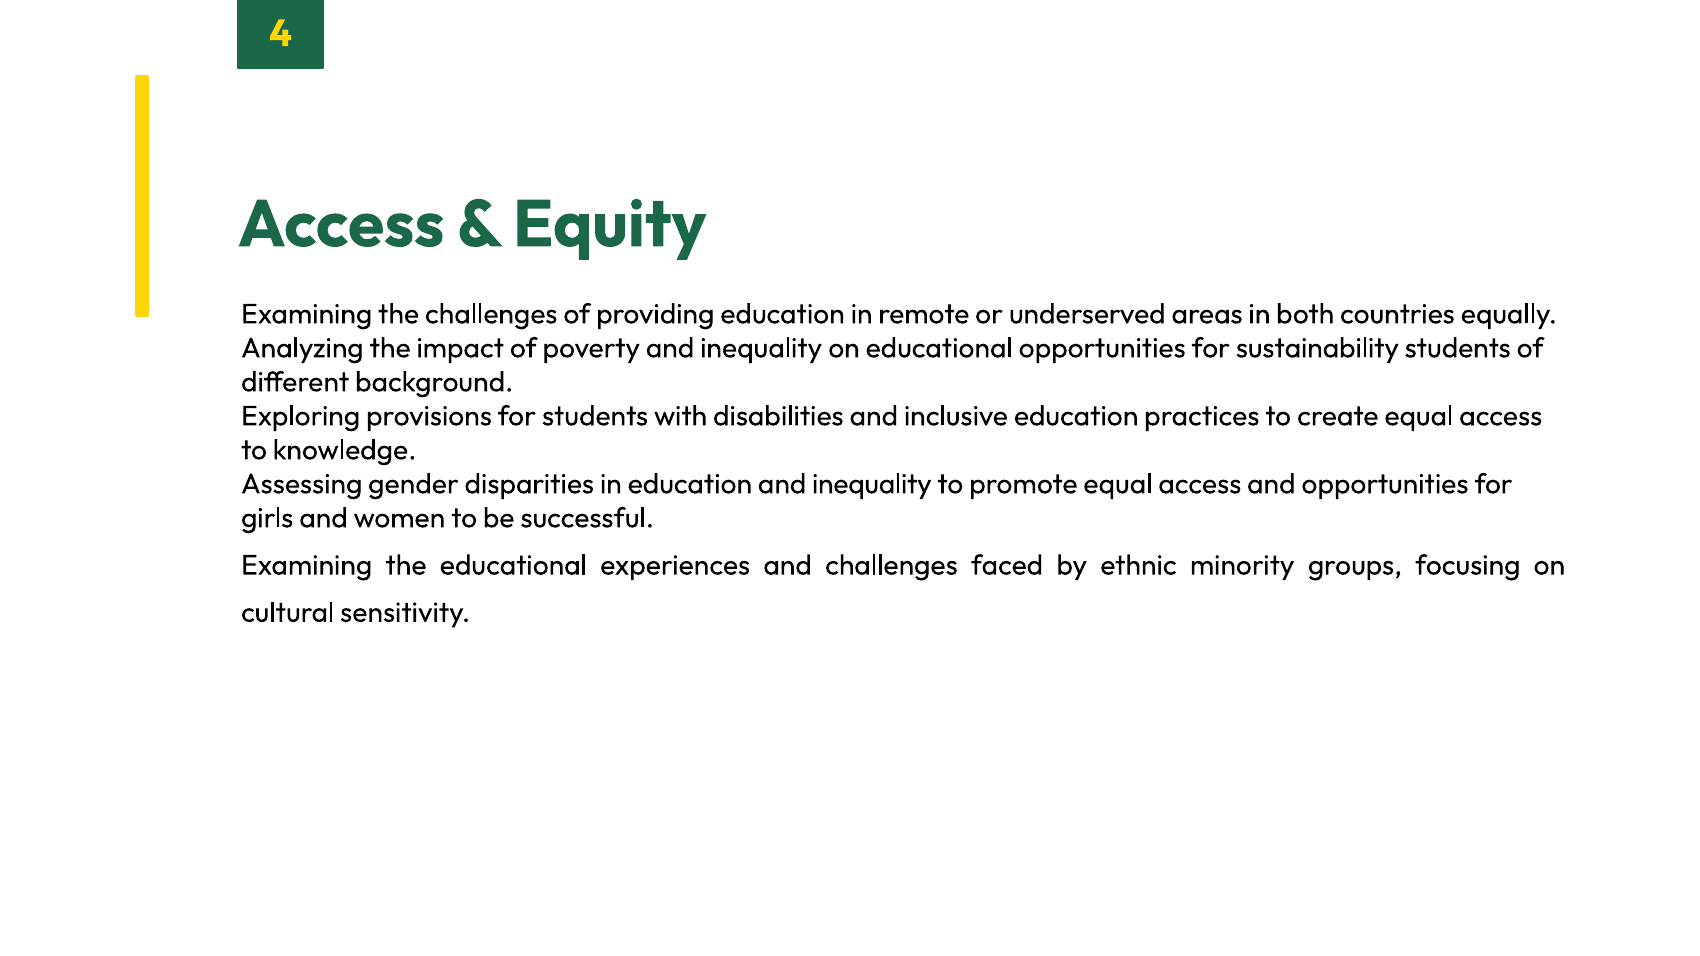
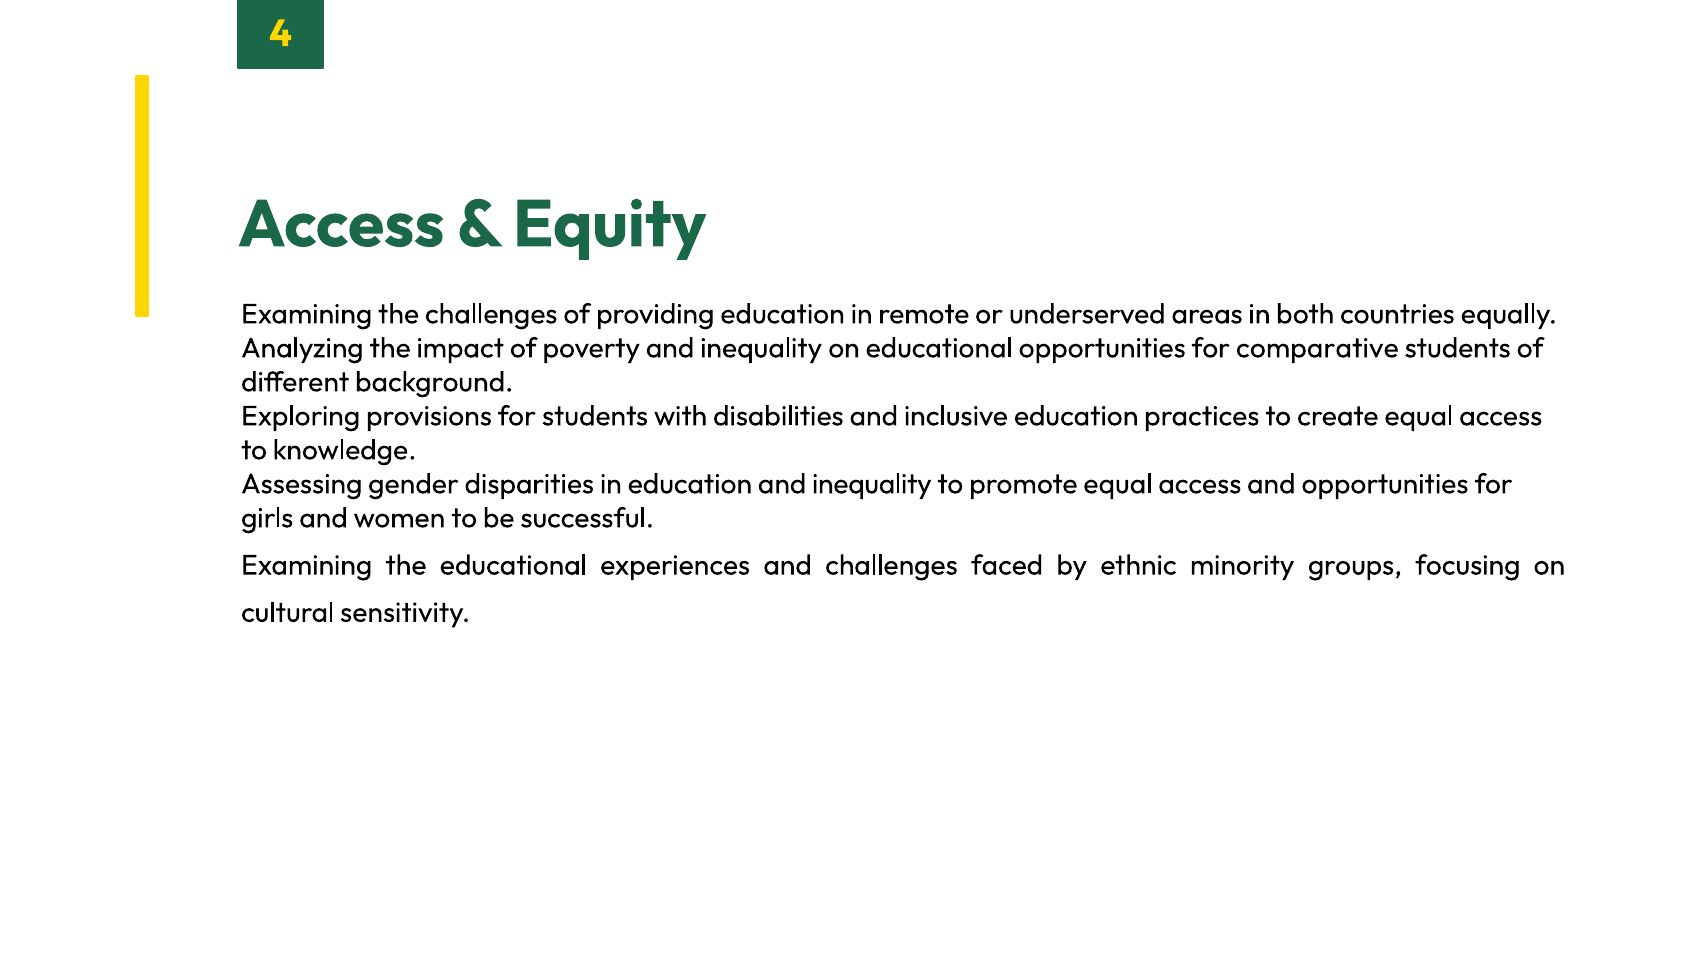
sustainability: sustainability -> comparative
